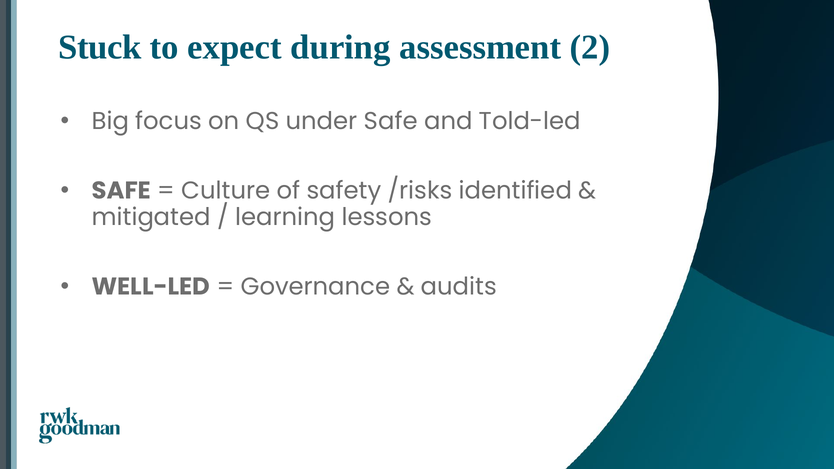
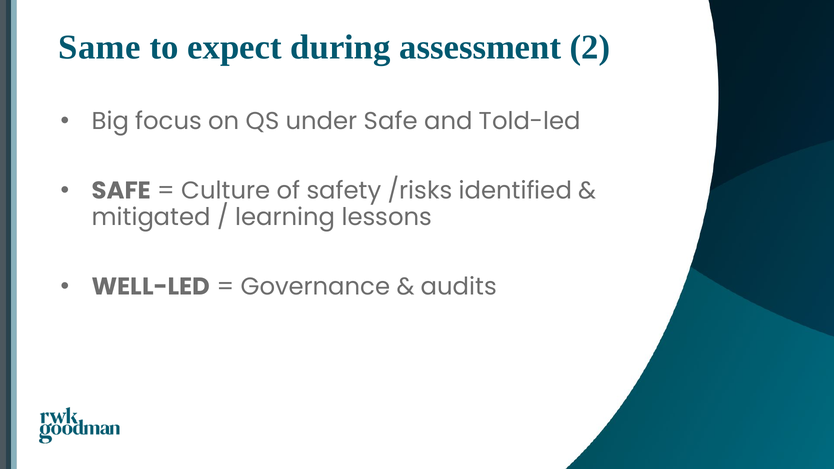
Stuck: Stuck -> Same
